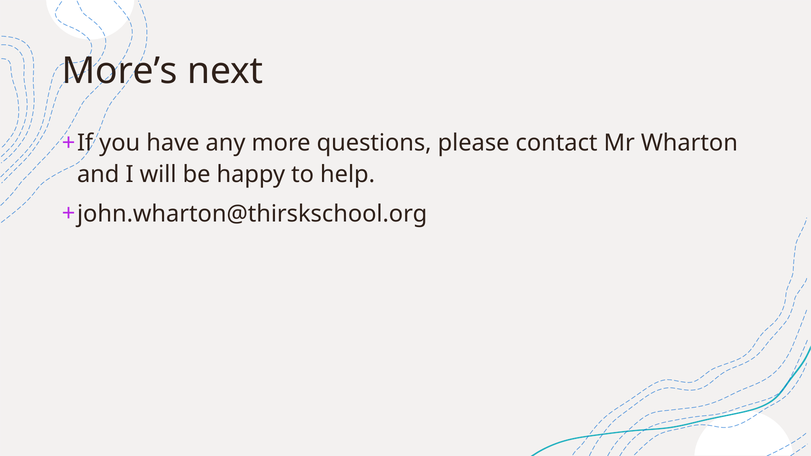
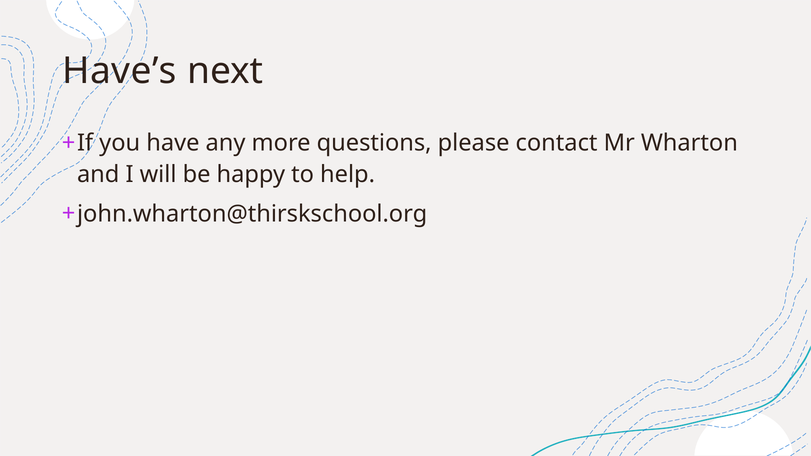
More’s: More’s -> Have’s
